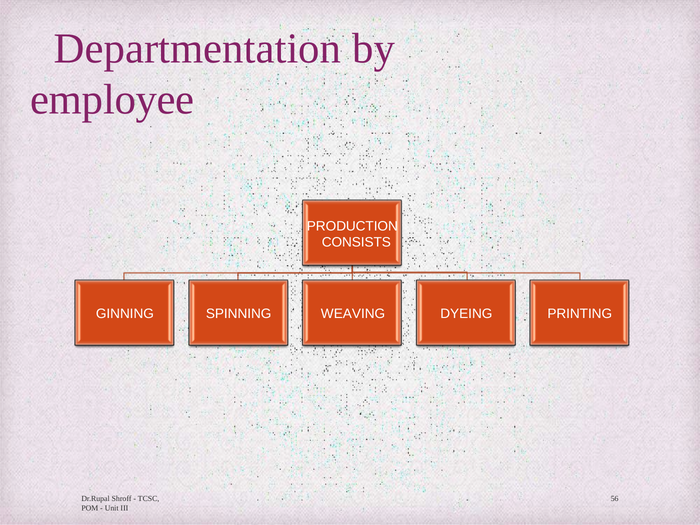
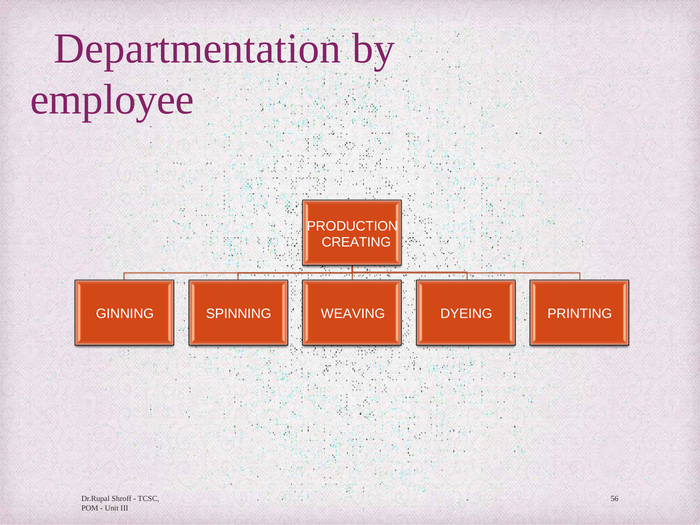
CONSISTS: CONSISTS -> CREATING
